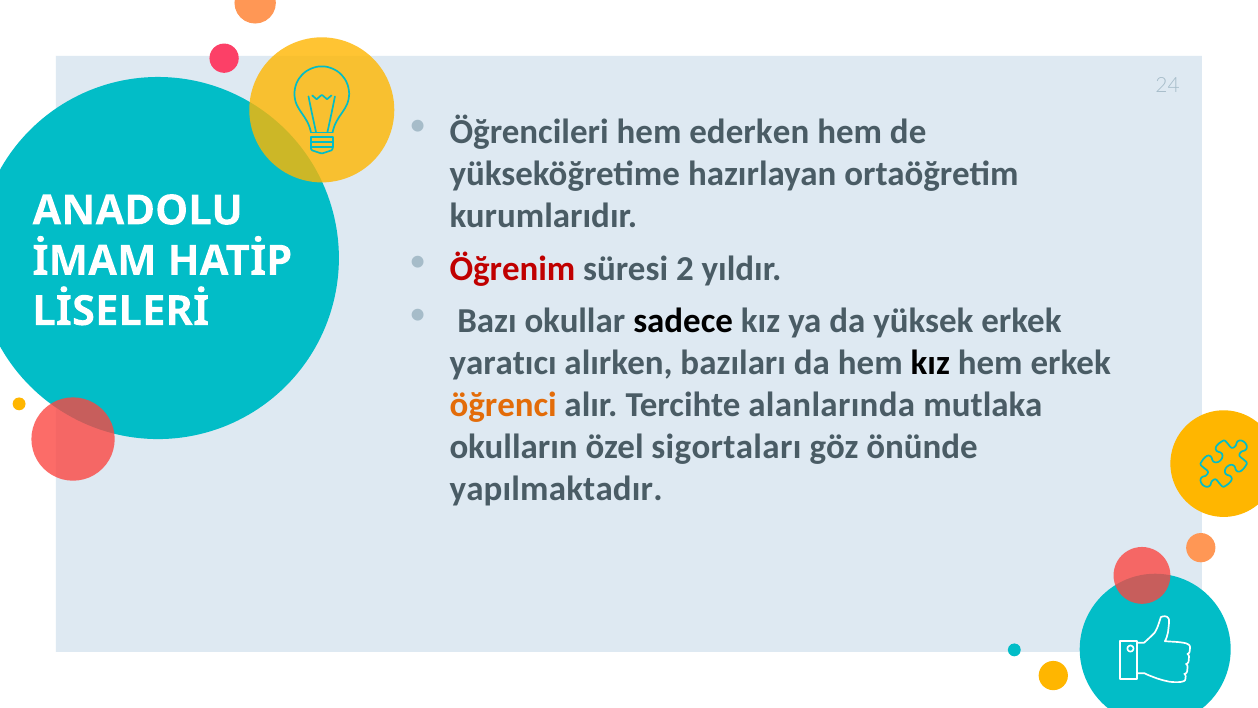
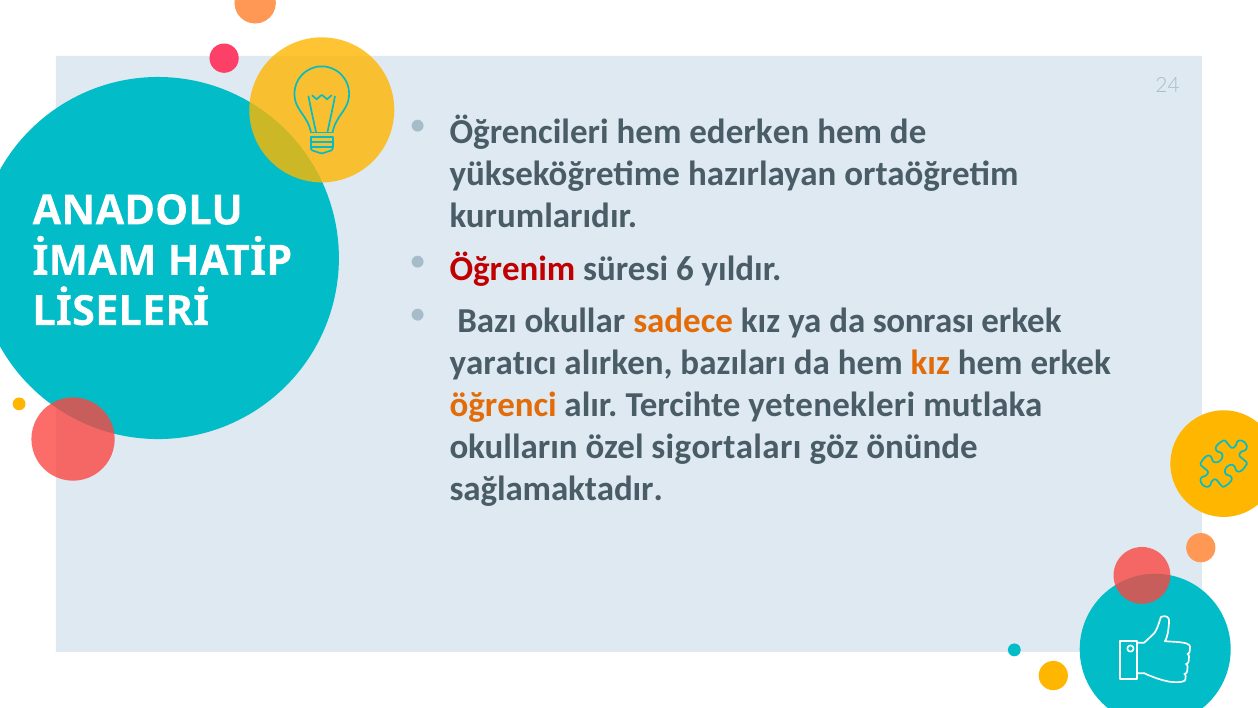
2: 2 -> 6
sadece colour: black -> orange
yüksek: yüksek -> sonrası
kız at (930, 363) colour: black -> orange
alanlarında: alanlarında -> yetenekleri
yapılmaktadır: yapılmaktadır -> sağlamaktadır
